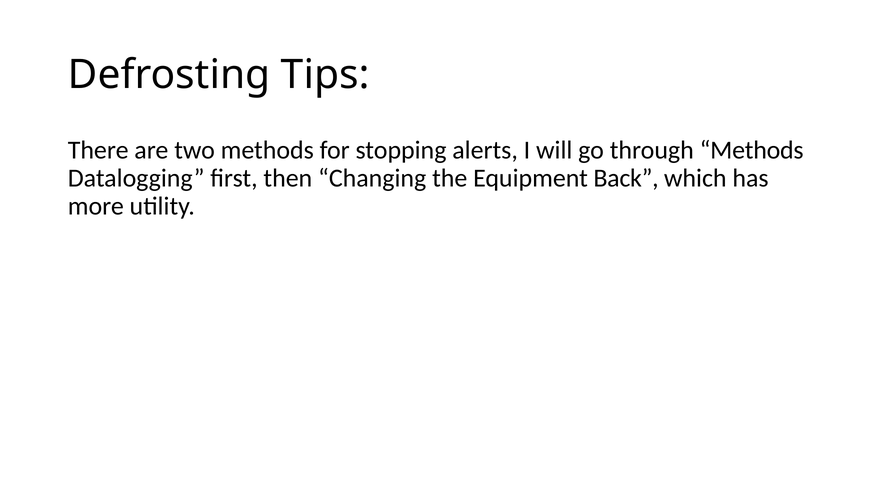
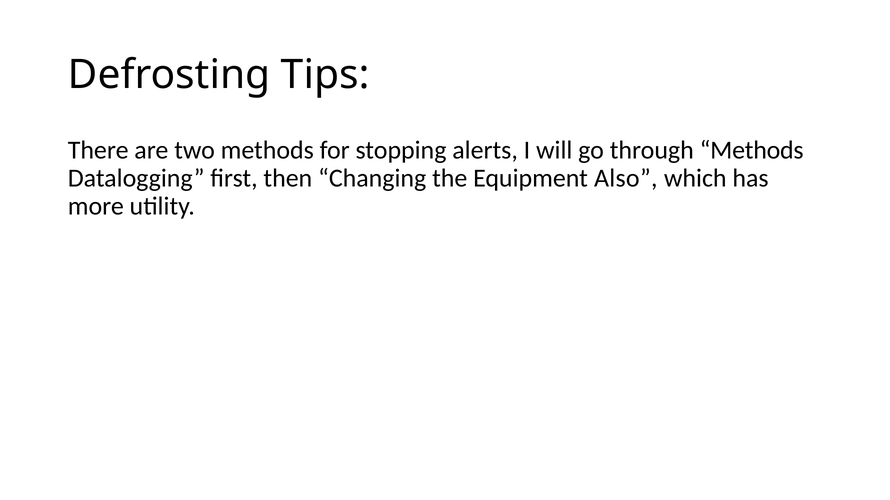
Back: Back -> Also
